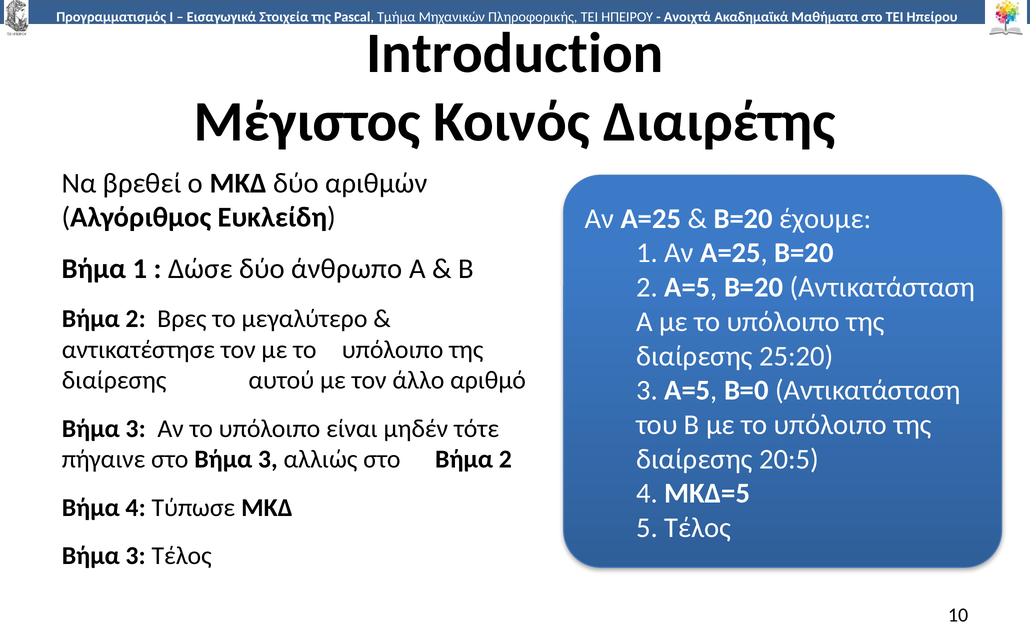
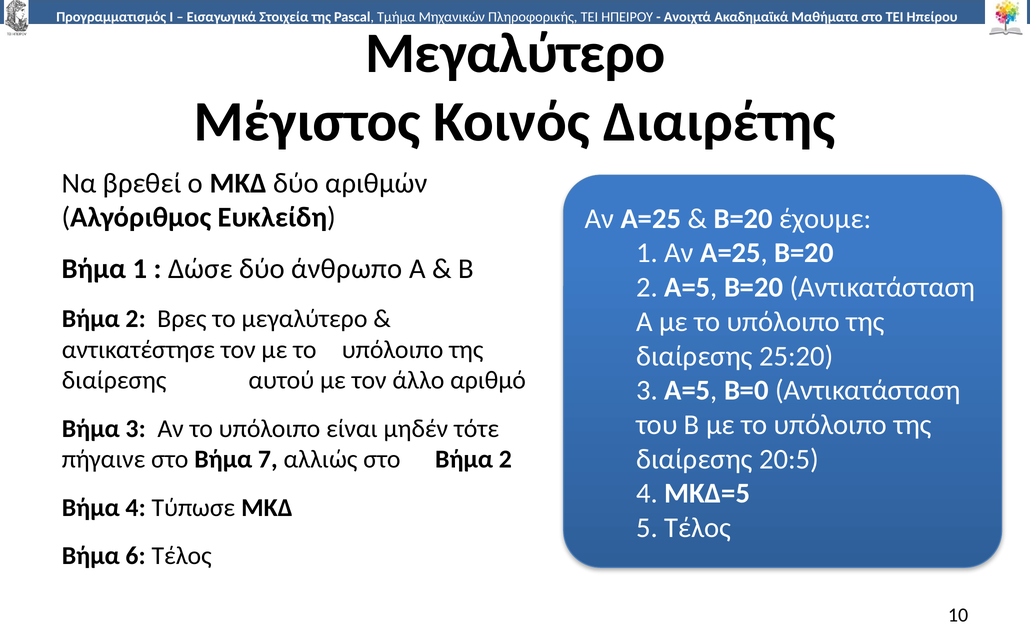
Introduction at (515, 53): Introduction -> Μεγαλύτερο
στο Βήμα 3: 3 -> 7
3 at (136, 555): 3 -> 6
